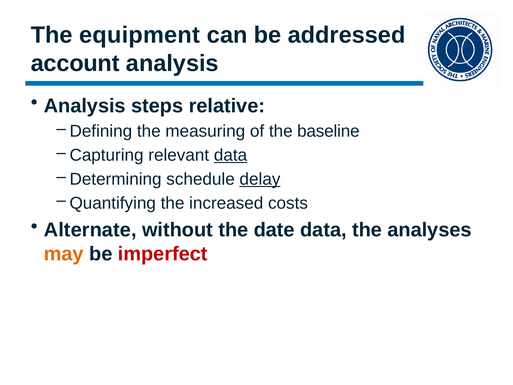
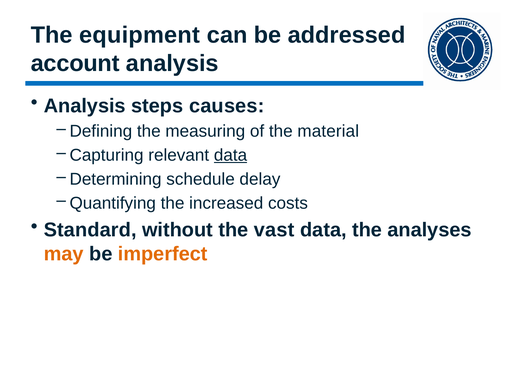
relative: relative -> causes
baseline: baseline -> material
delay underline: present -> none
Alternate: Alternate -> Standard
date: date -> vast
imperfect colour: red -> orange
